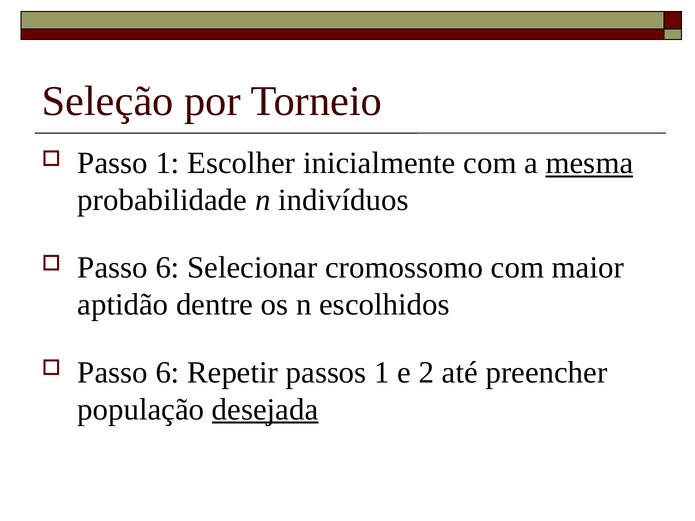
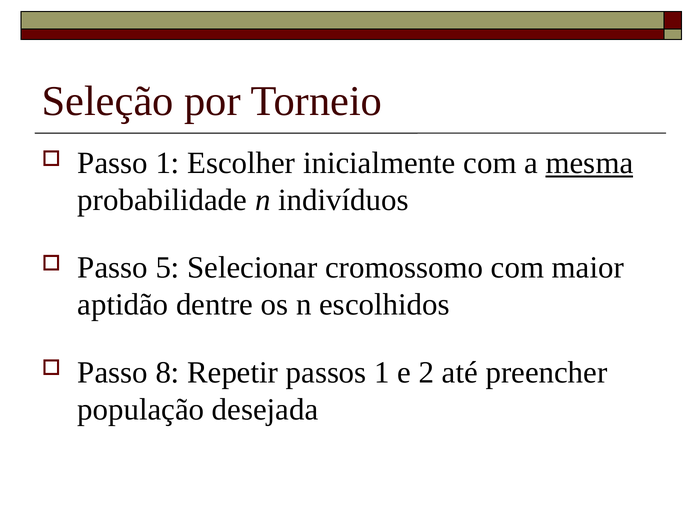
6 at (167, 268): 6 -> 5
6 at (167, 372): 6 -> 8
desejada underline: present -> none
